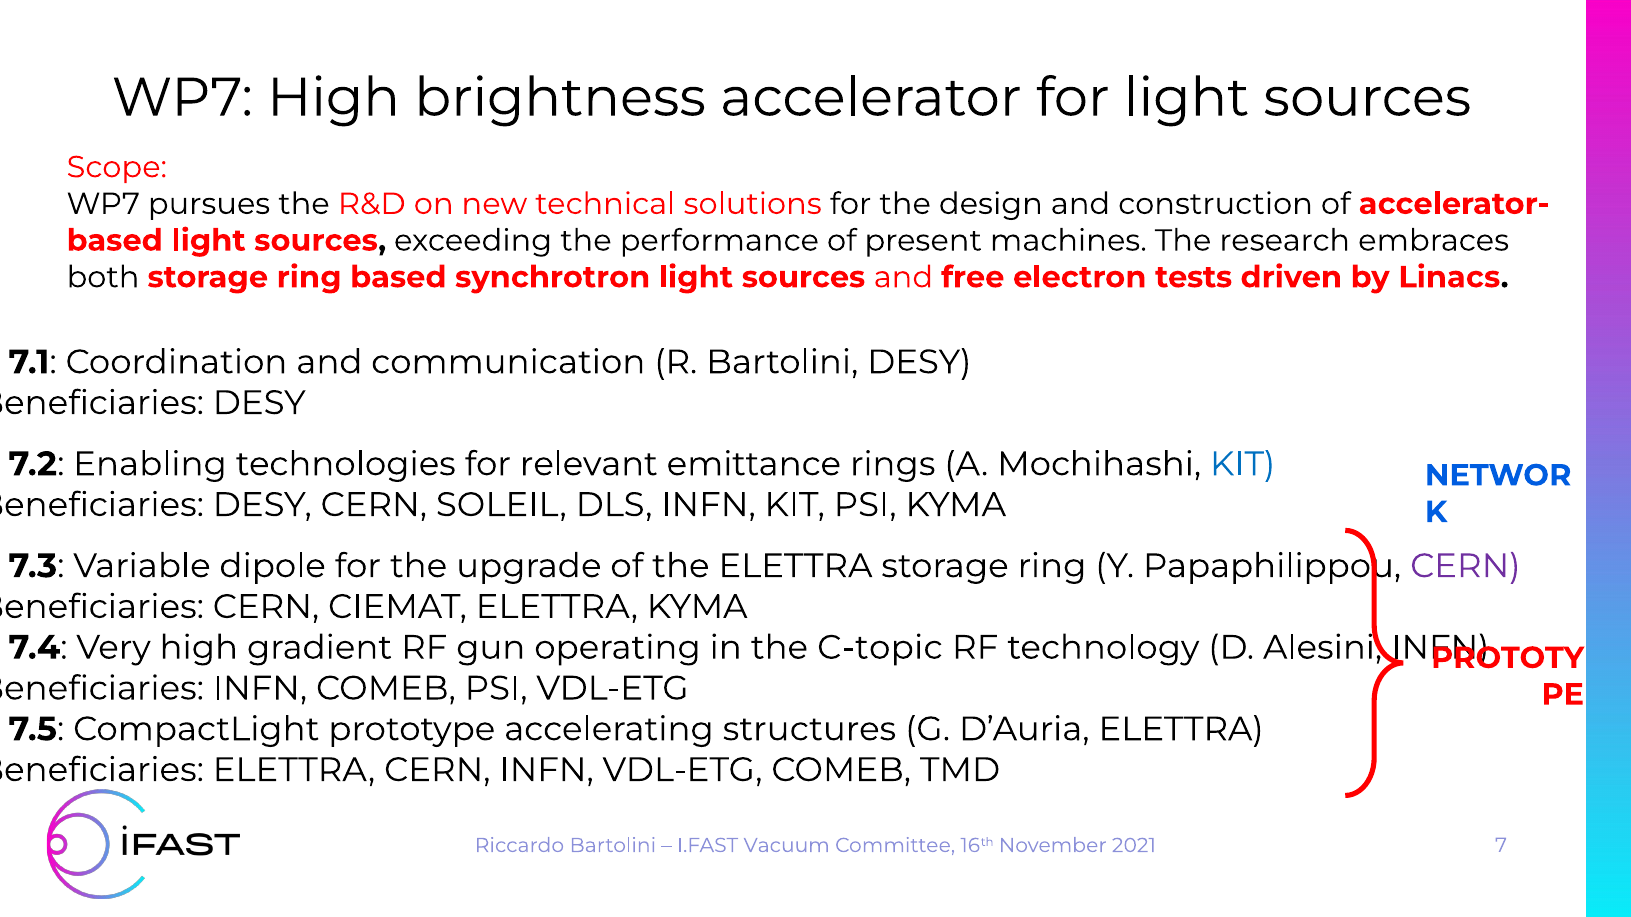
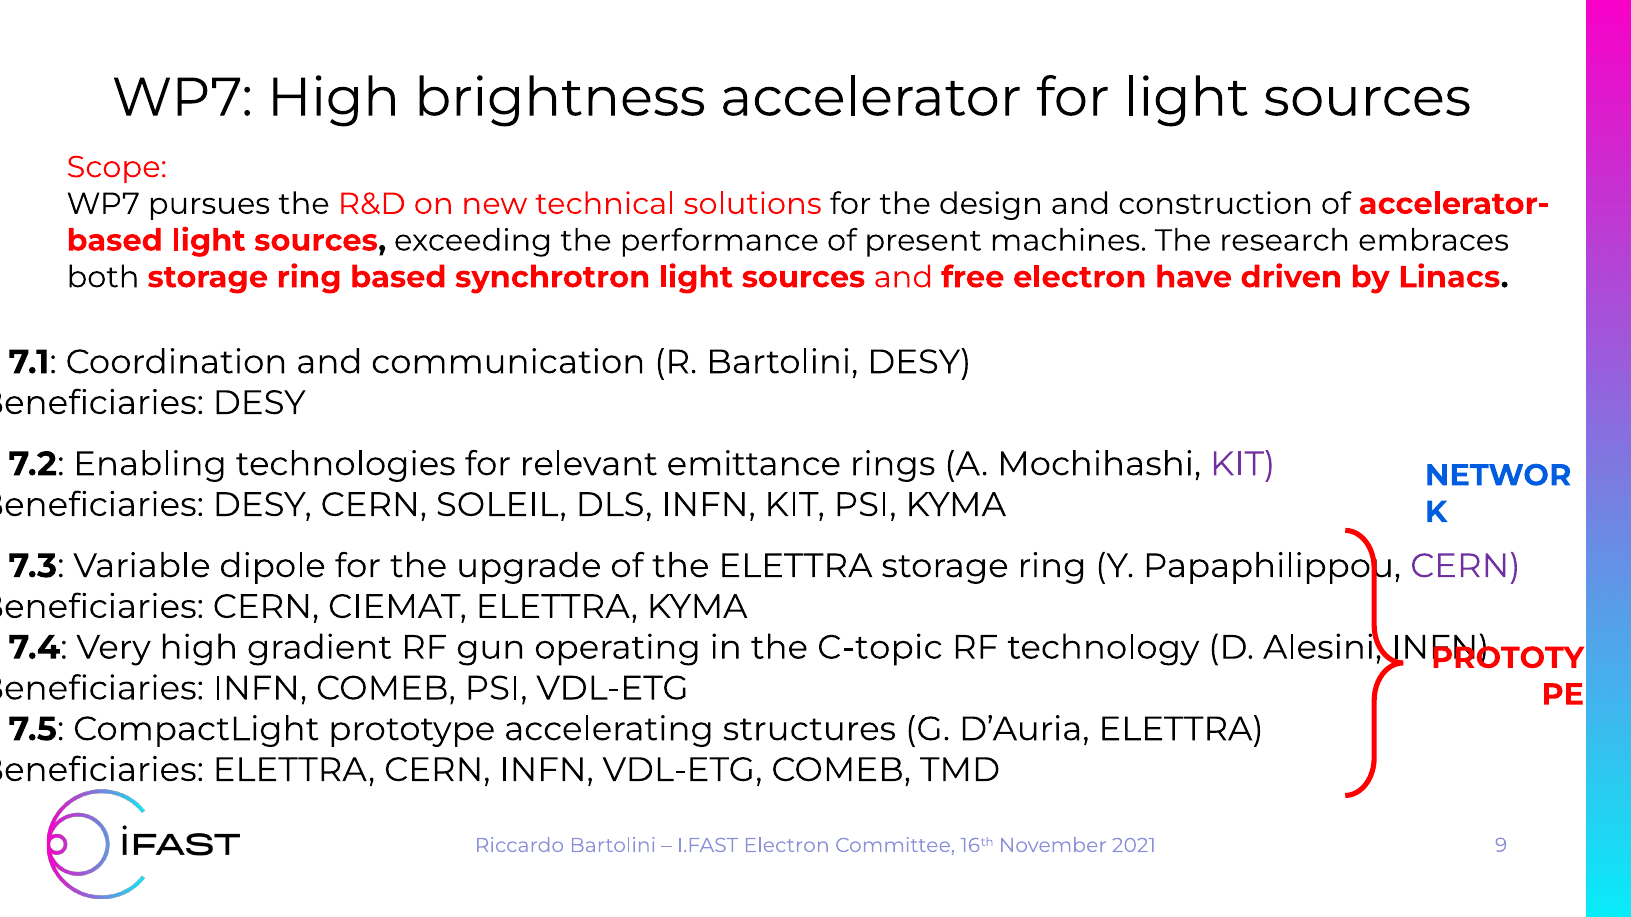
tests: tests -> have
KIT at (1243, 464) colour: blue -> purple
I.FAST Vacuum: Vacuum -> Electron
7: 7 -> 9
